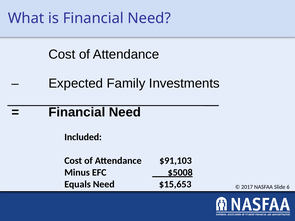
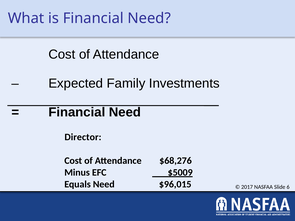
Included: Included -> Director
$91,103: $91,103 -> $68,276
$5008: $5008 -> $5009
$15,653: $15,653 -> $96,015
